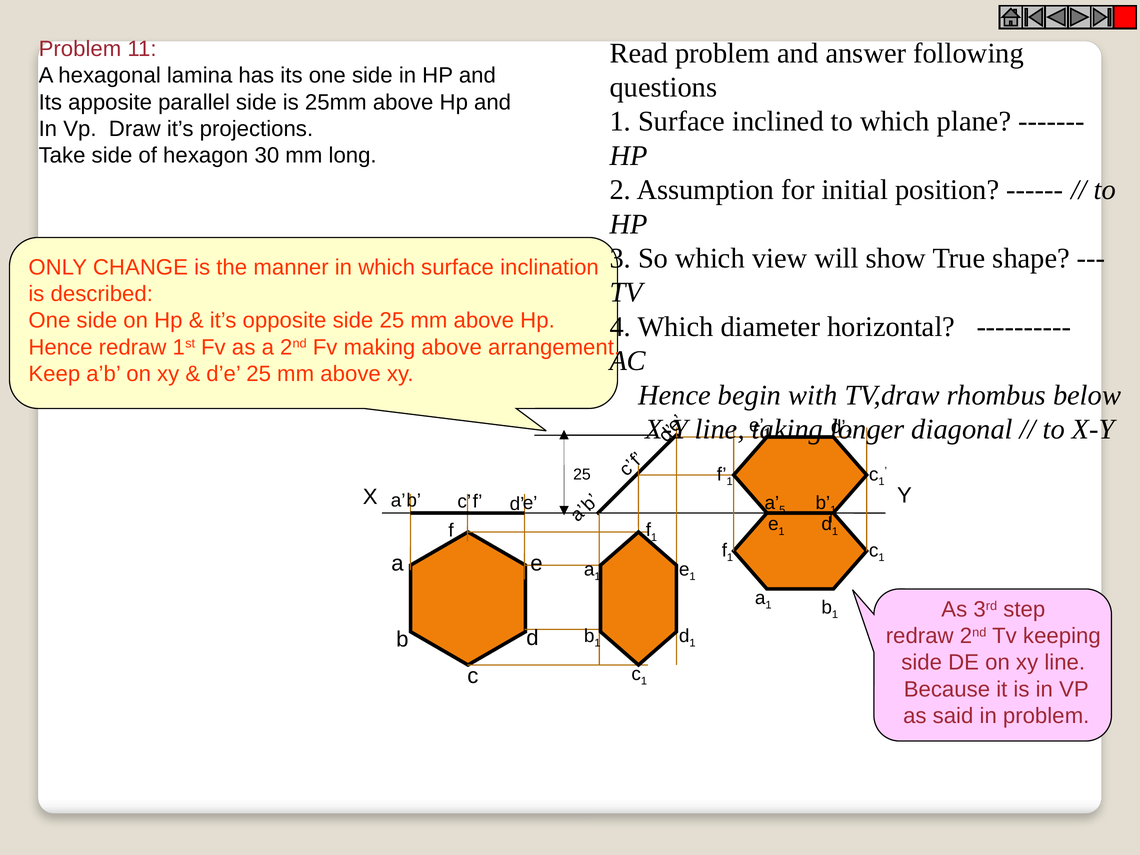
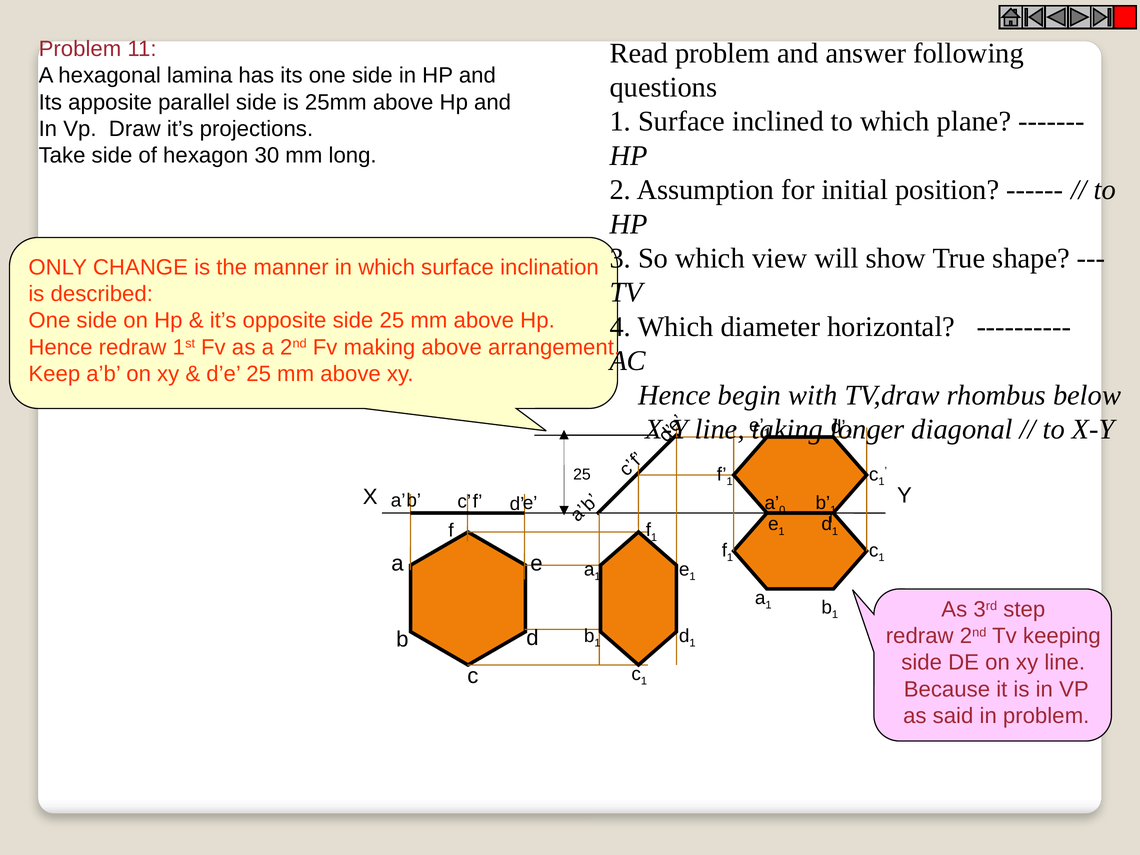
5: 5 -> 0
